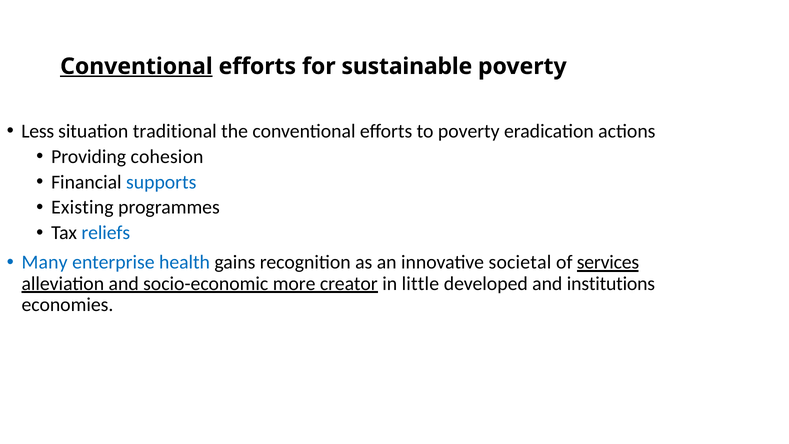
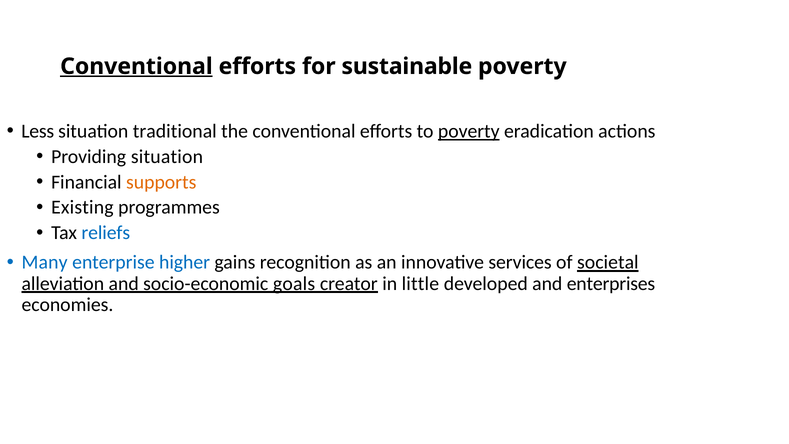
poverty at (469, 131) underline: none -> present
Providing cohesion: cohesion -> situation
supports colour: blue -> orange
health: health -> higher
societal: societal -> services
services: services -> societal
more: more -> goals
institutions: institutions -> enterprises
